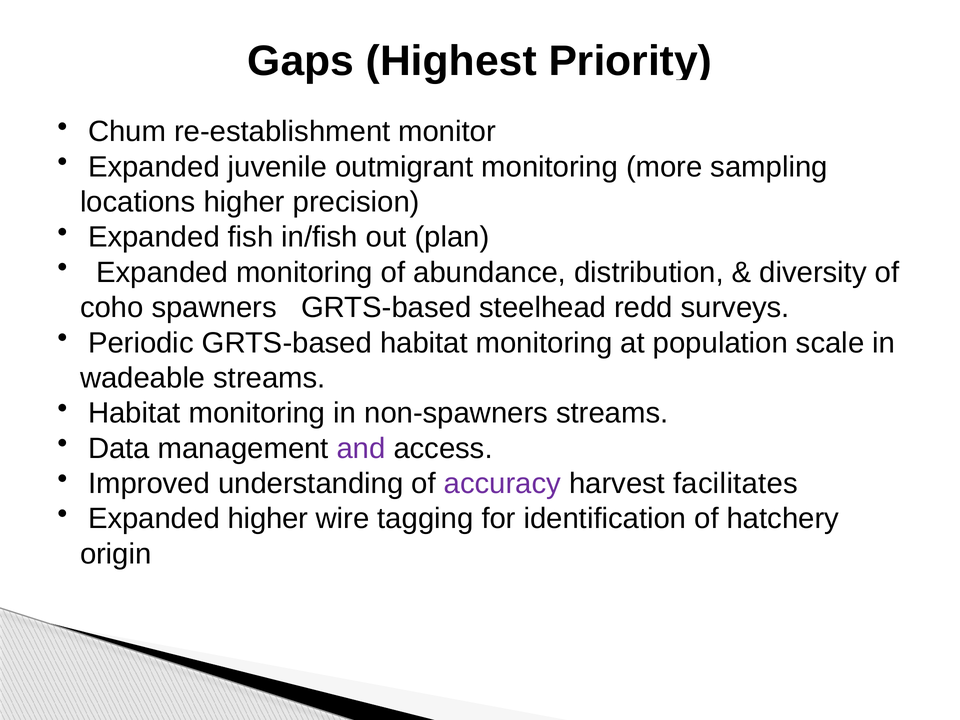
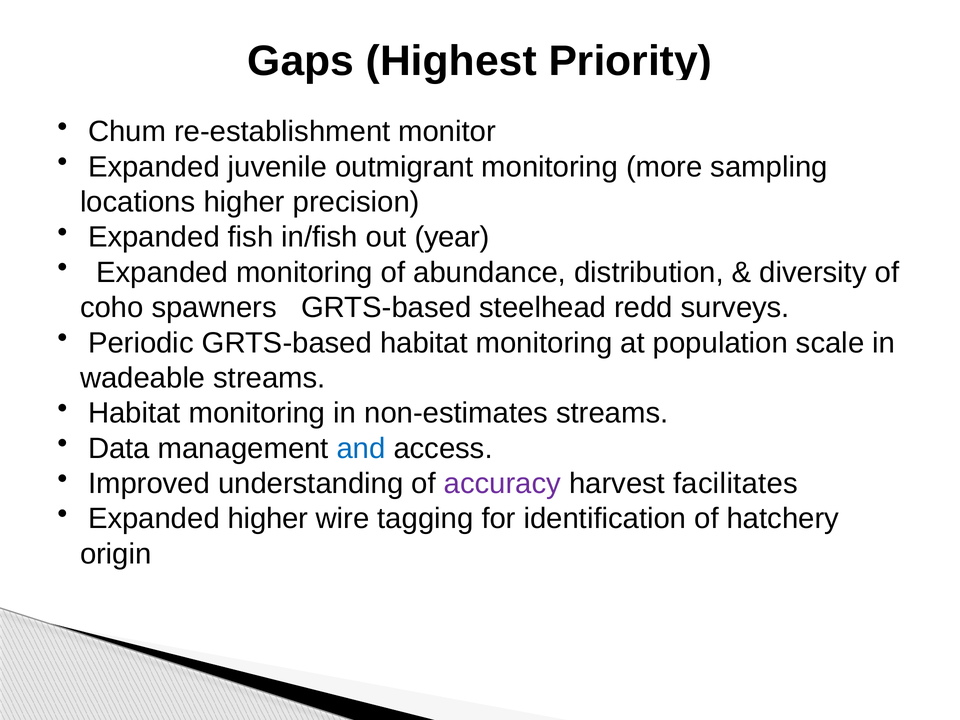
plan: plan -> year
non-spawners: non-spawners -> non-estimates
and colour: purple -> blue
